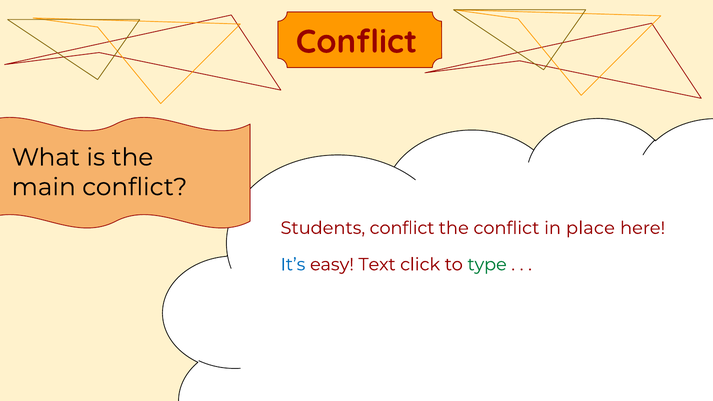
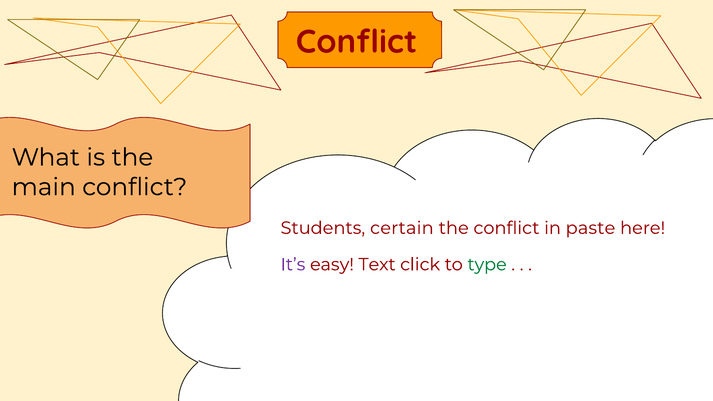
Students conflict: conflict -> certain
place: place -> paste
It’s colour: blue -> purple
